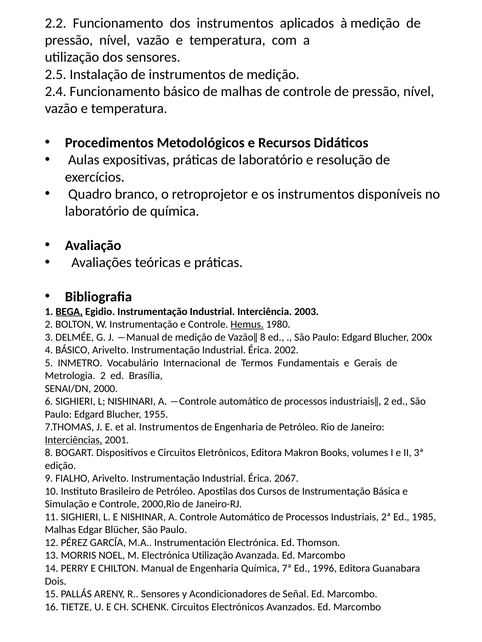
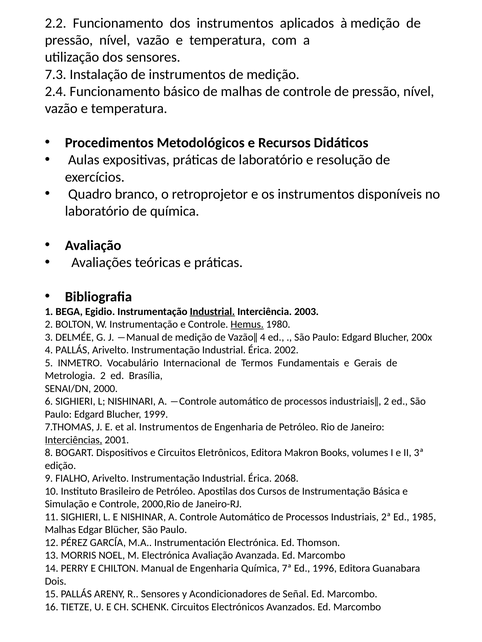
2.5: 2.5 -> 7.3
BEGA underline: present -> none
Industrial at (212, 312) underline: none -> present
Vazão‖ 8: 8 -> 4
4 BÁSICO: BÁSICO -> PALLÁS
1955: 1955 -> 1999
2067: 2067 -> 2068
Electrónica Utilização: Utilização -> Avaliação
